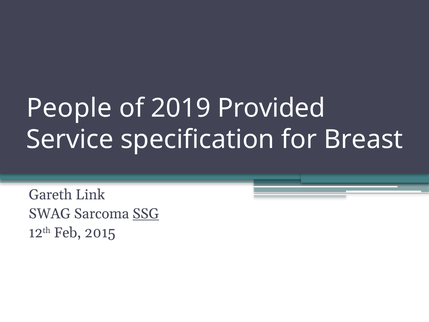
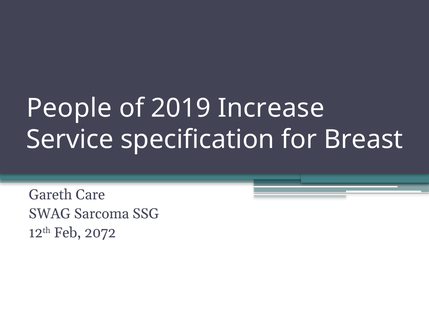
Provided: Provided -> Increase
Link: Link -> Care
SSG underline: present -> none
2015: 2015 -> 2072
